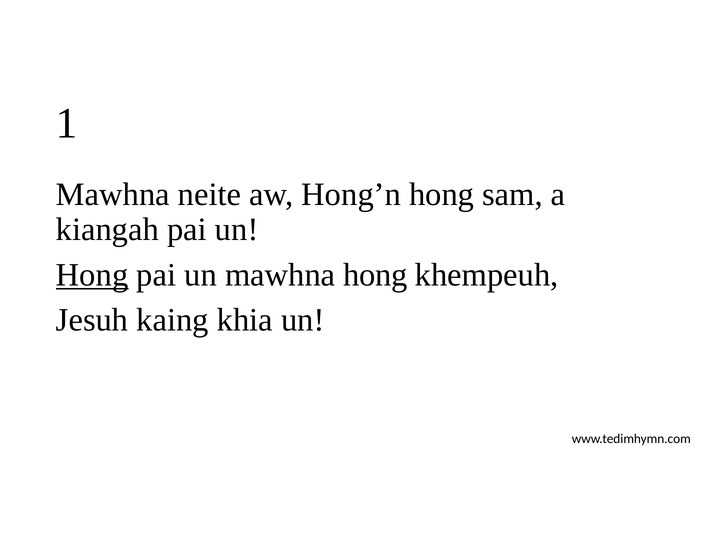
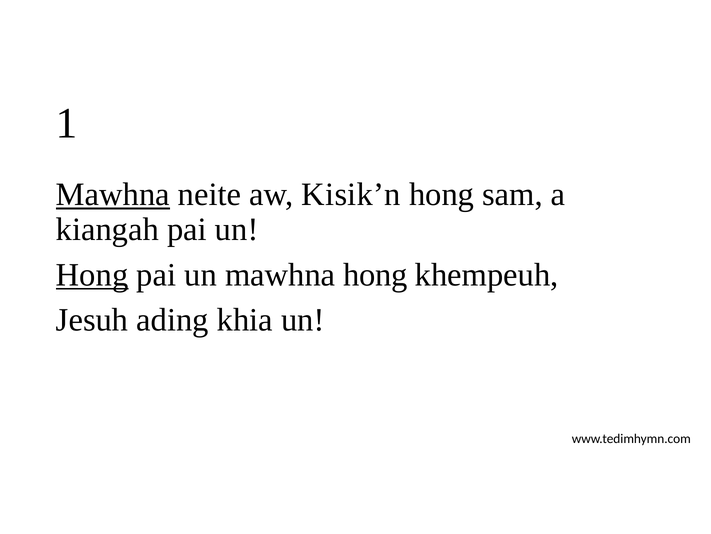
Mawhna at (113, 194) underline: none -> present
Hong’n: Hong’n -> Kisik’n
kaing: kaing -> ading
